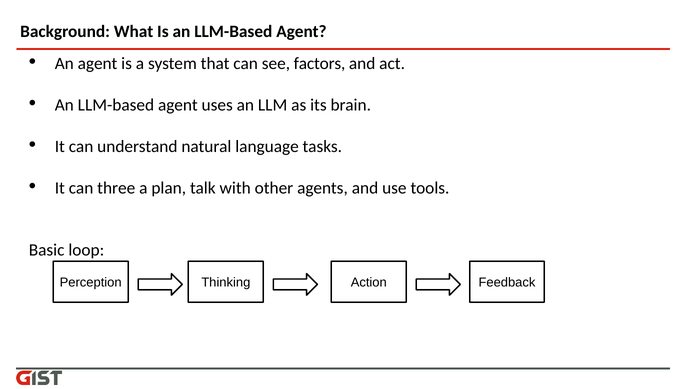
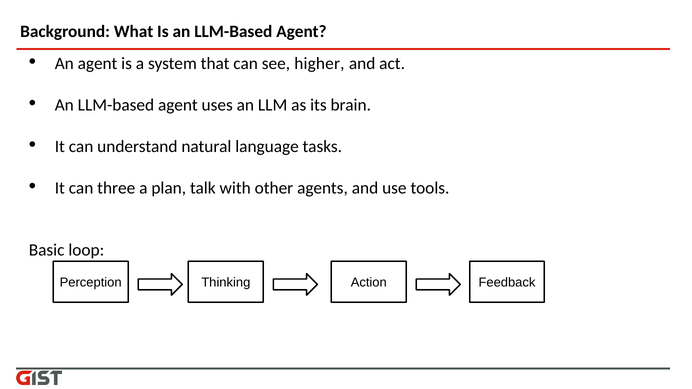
factors: factors -> higher
